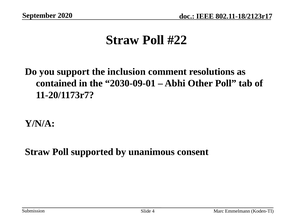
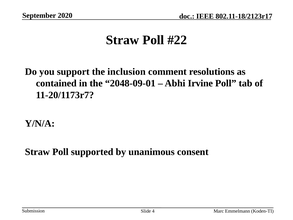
2030-09-01: 2030-09-01 -> 2048-09-01
Other: Other -> Irvine
